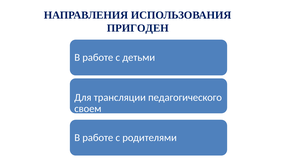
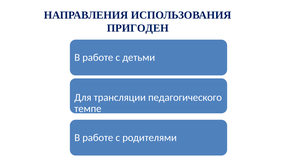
своем: своем -> темпе
